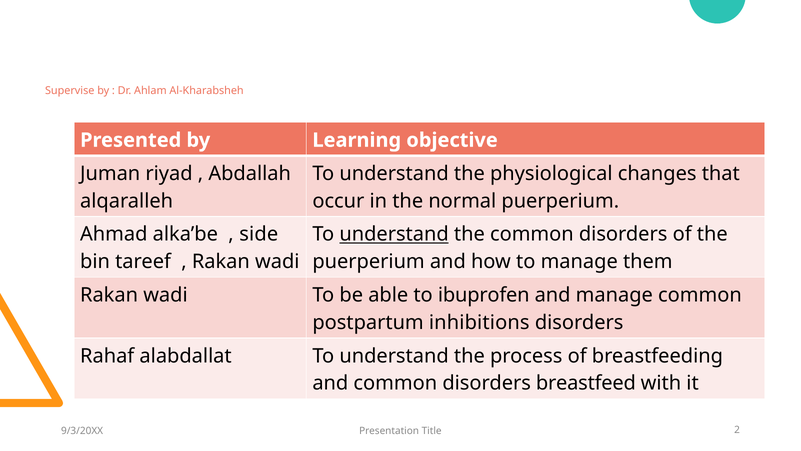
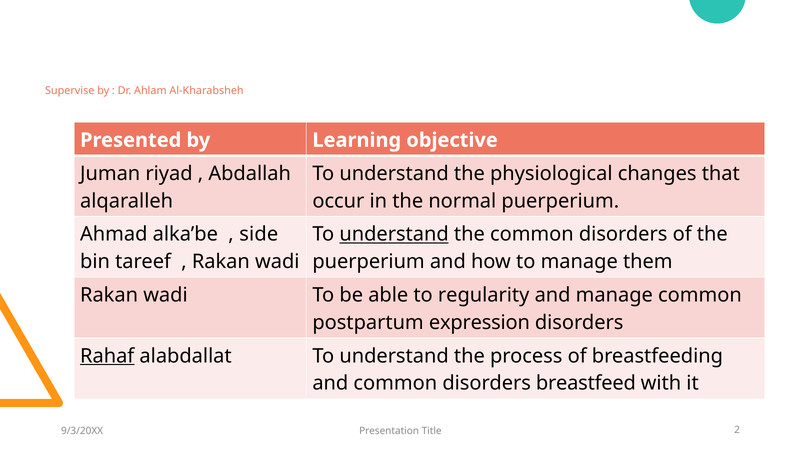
ibuprofen: ibuprofen -> regularity
inhibitions: inhibitions -> expression
Rahaf underline: none -> present
